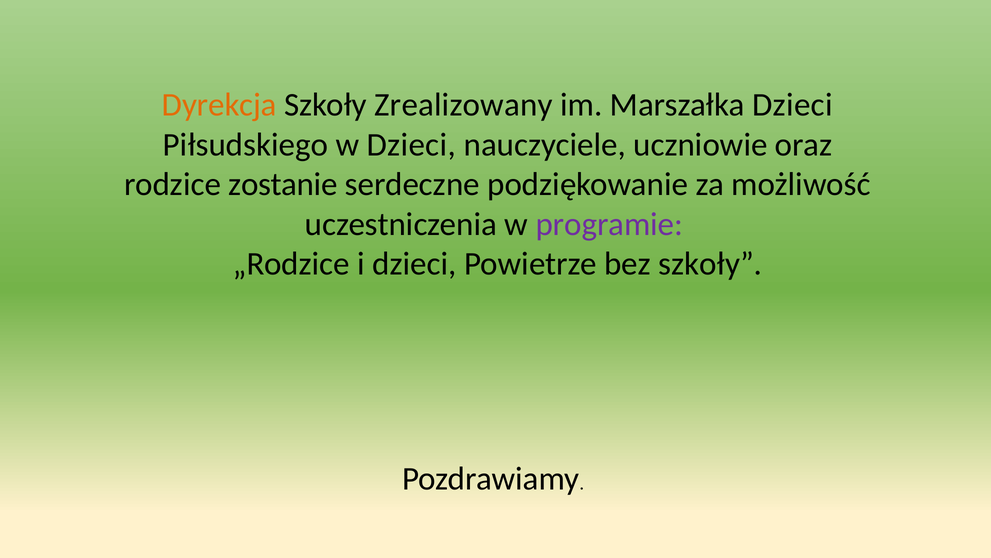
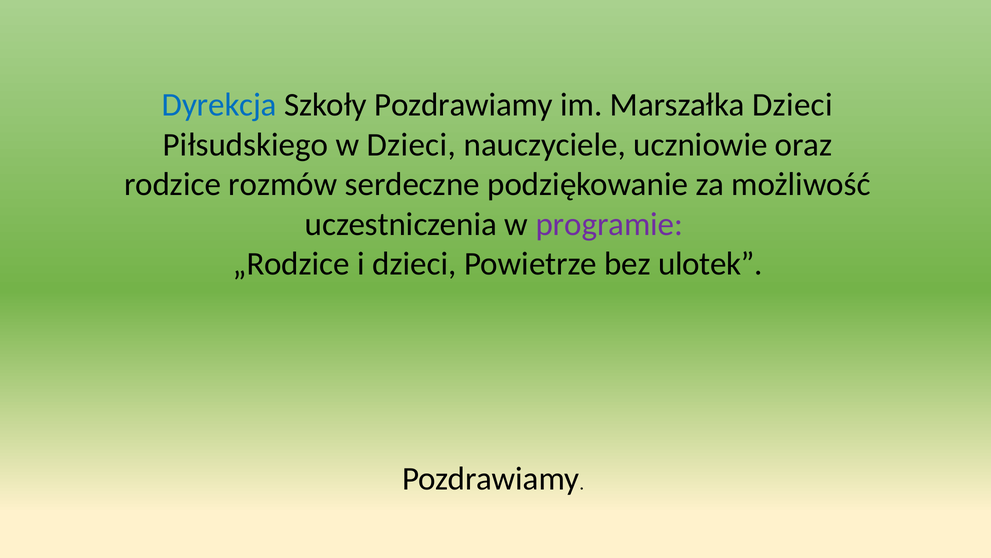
Dyrekcja colour: orange -> blue
Szkoły Zrealizowany: Zrealizowany -> Pozdrawiamy
zostanie: zostanie -> rozmów
bez szkoły: szkoły -> ulotek
